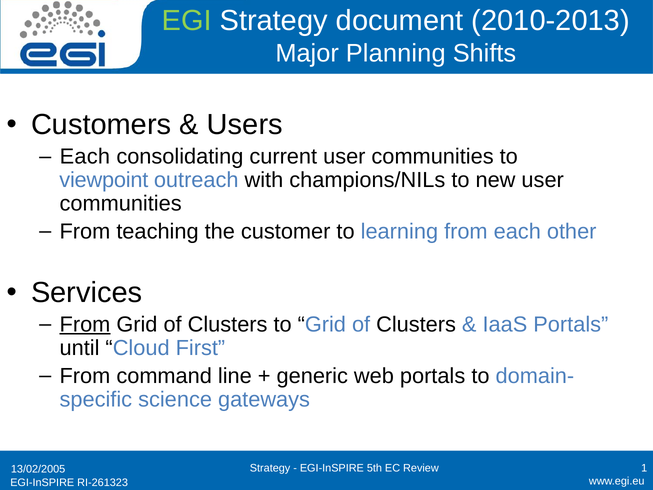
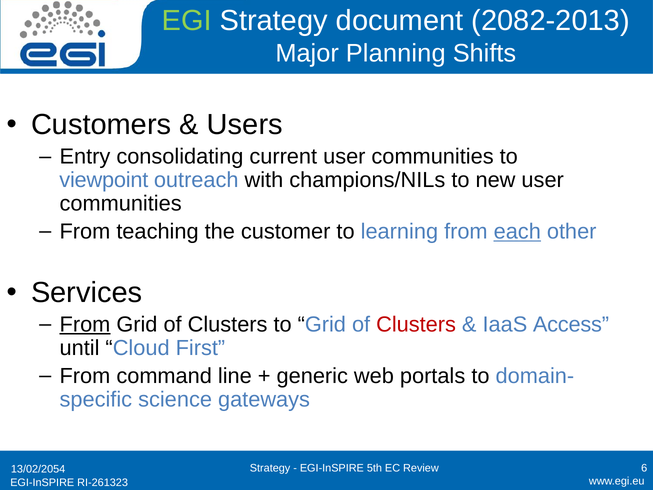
2010-2013: 2010-2013 -> 2082-2013
Each at (85, 157): Each -> Entry
each at (517, 231) underline: none -> present
Clusters at (416, 324) colour: black -> red
IaaS Portals: Portals -> Access
13/02/2005: 13/02/2005 -> 13/02/2054
1: 1 -> 6
